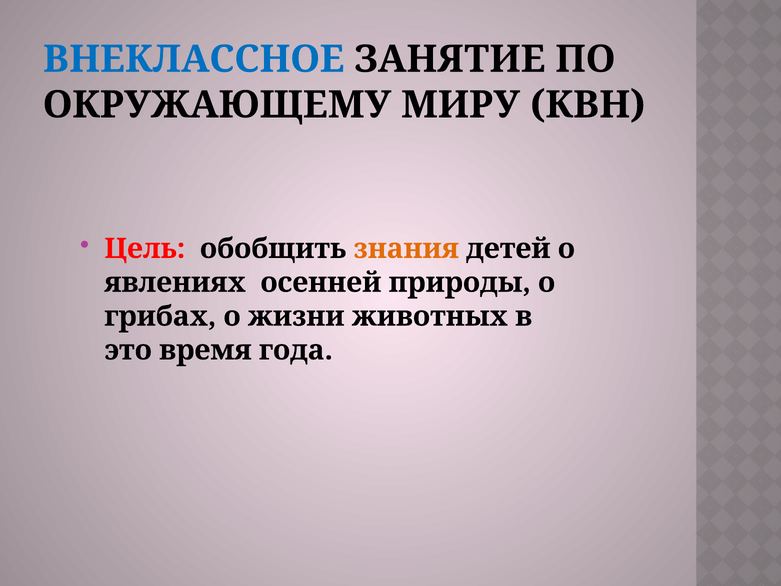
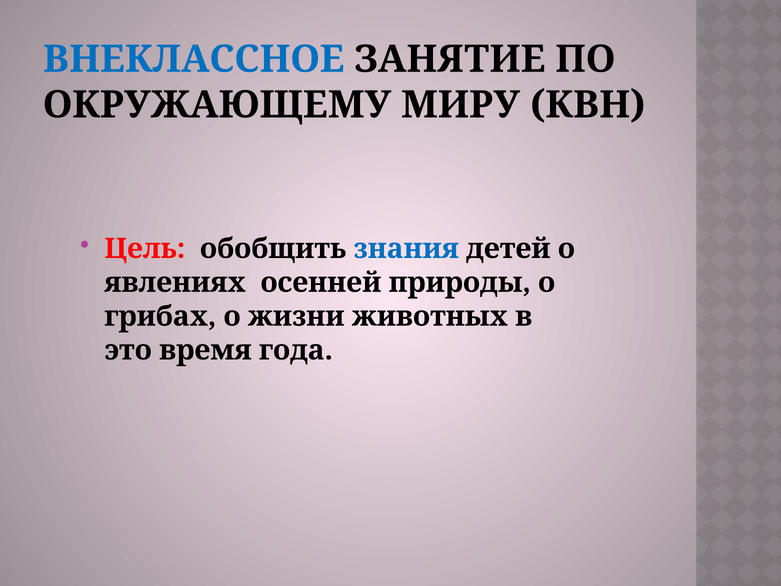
знания colour: orange -> blue
